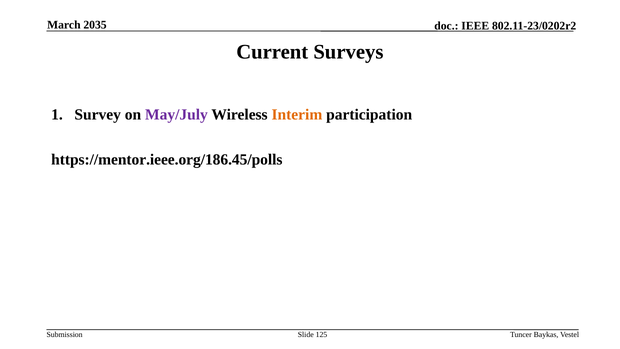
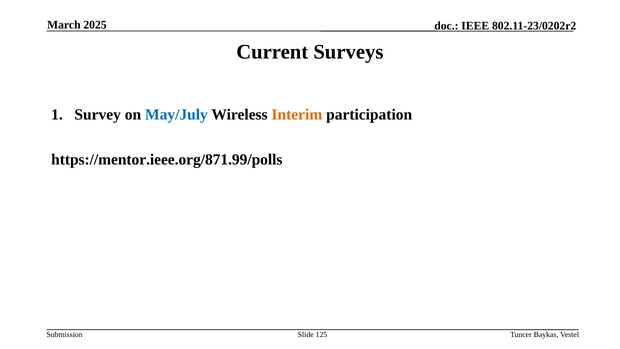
2035: 2035 -> 2025
May/July colour: purple -> blue
https://mentor.ieee.org/186.45/polls: https://mentor.ieee.org/186.45/polls -> https://mentor.ieee.org/871.99/polls
